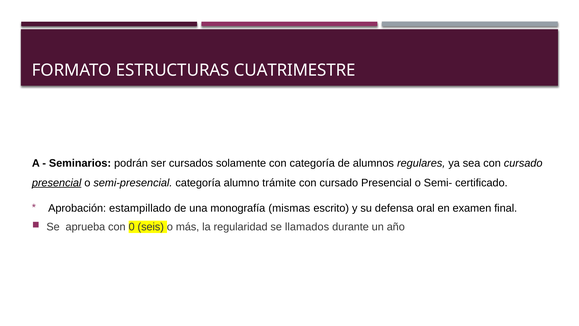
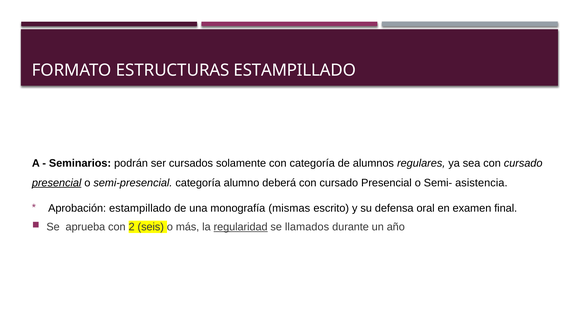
ESTRUCTURAS CUATRIMESTRE: CUATRIMESTRE -> ESTAMPILLADO
trámite: trámite -> deberá
certificado: certificado -> asistencia
0: 0 -> 2
regularidad underline: none -> present
